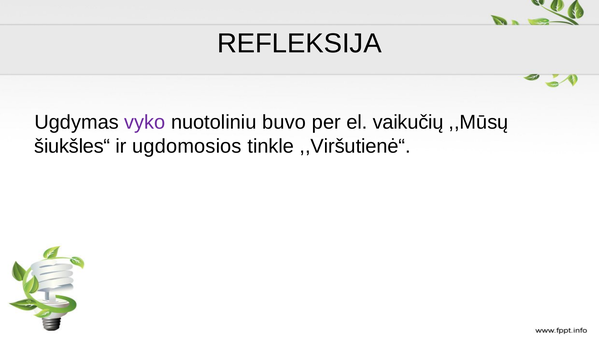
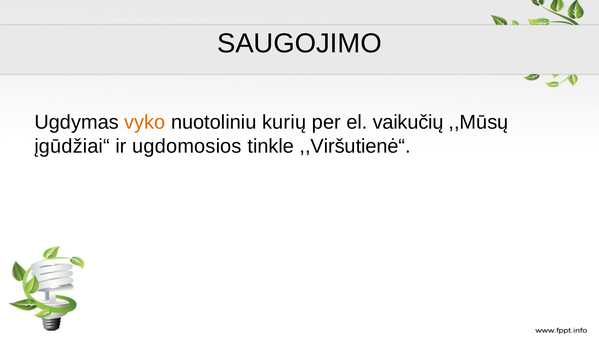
REFLEKSIJA: REFLEKSIJA -> SAUGOJIMO
vyko colour: purple -> orange
buvo: buvo -> kurių
šiukšles“: šiukšles“ -> įgūdžiai“
